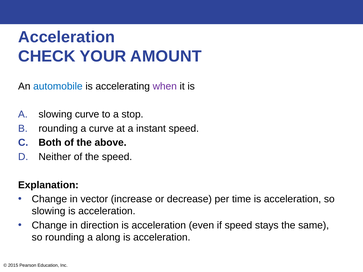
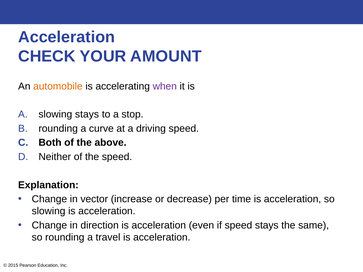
automobile colour: blue -> orange
slowing curve: curve -> stays
instant: instant -> driving
along: along -> travel
